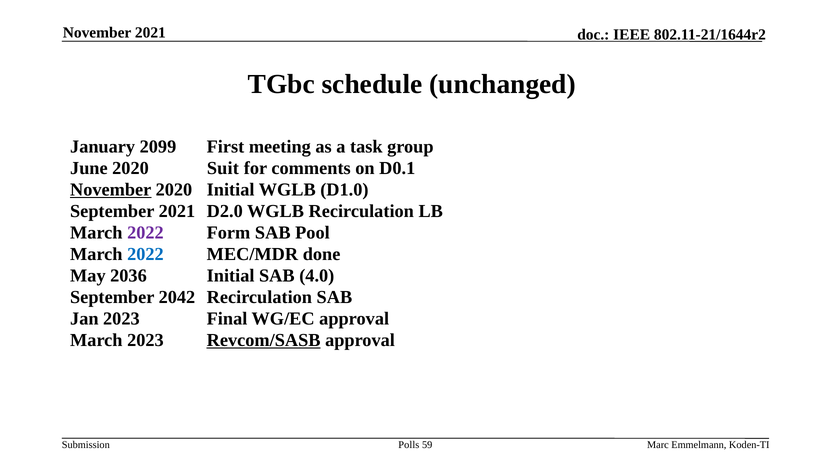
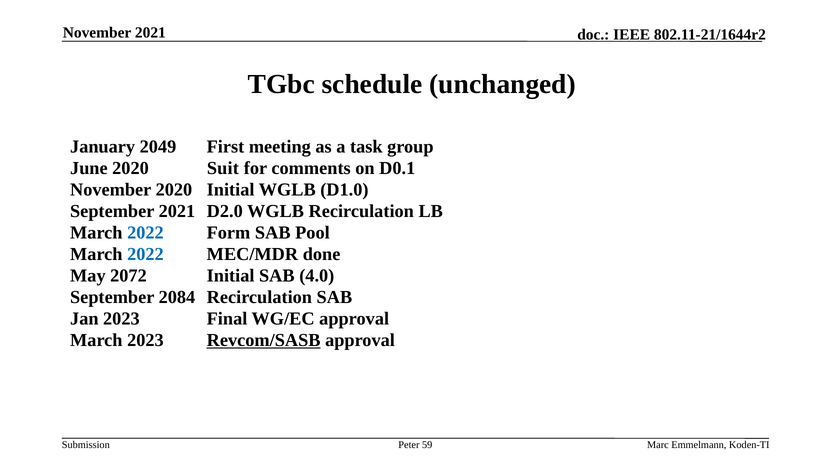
2099: 2099 -> 2049
November at (111, 190) underline: present -> none
2022 at (145, 232) colour: purple -> blue
2036: 2036 -> 2072
2042: 2042 -> 2084
Polls: Polls -> Peter
